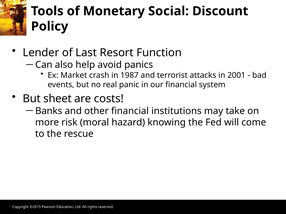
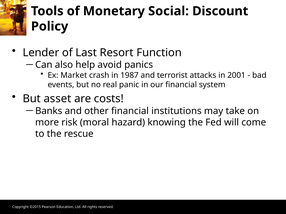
sheet: sheet -> asset
